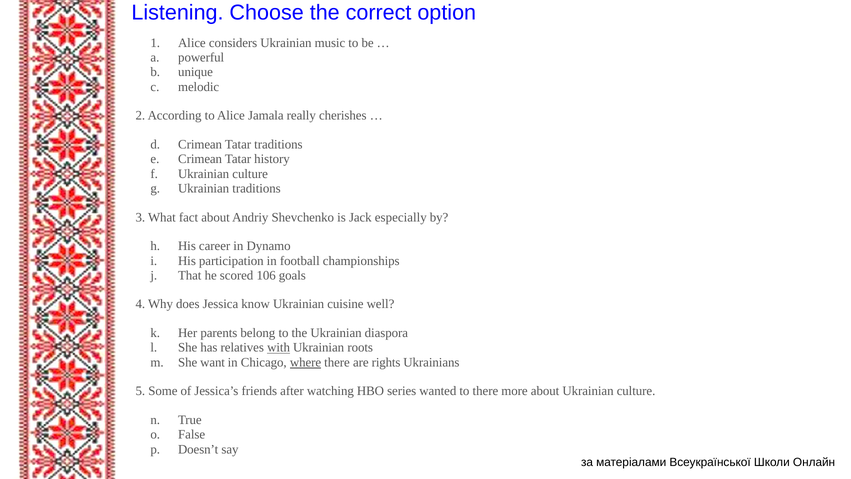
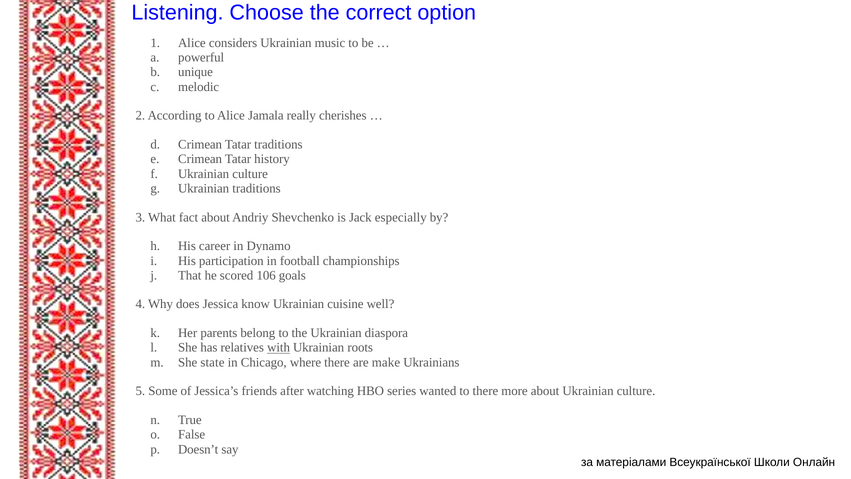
want: want -> state
where underline: present -> none
rights: rights -> make
